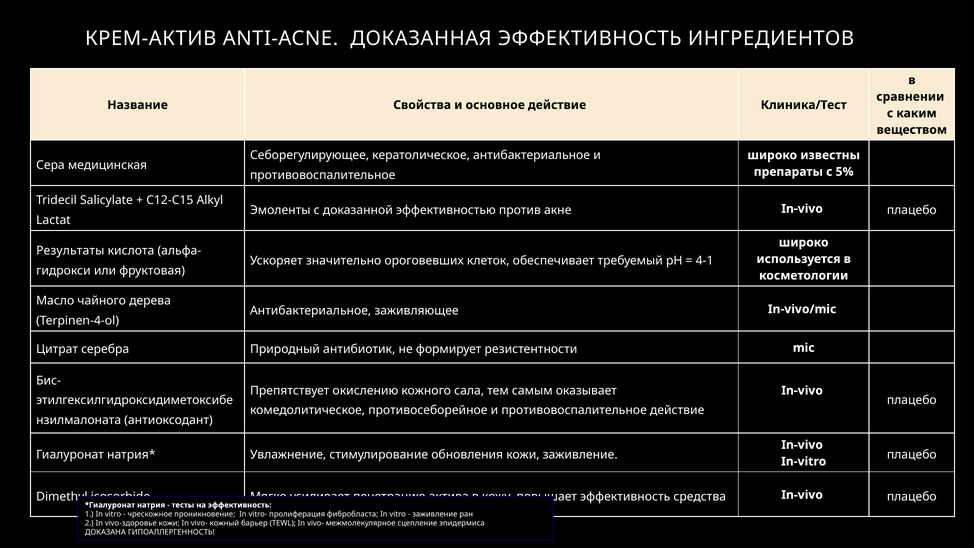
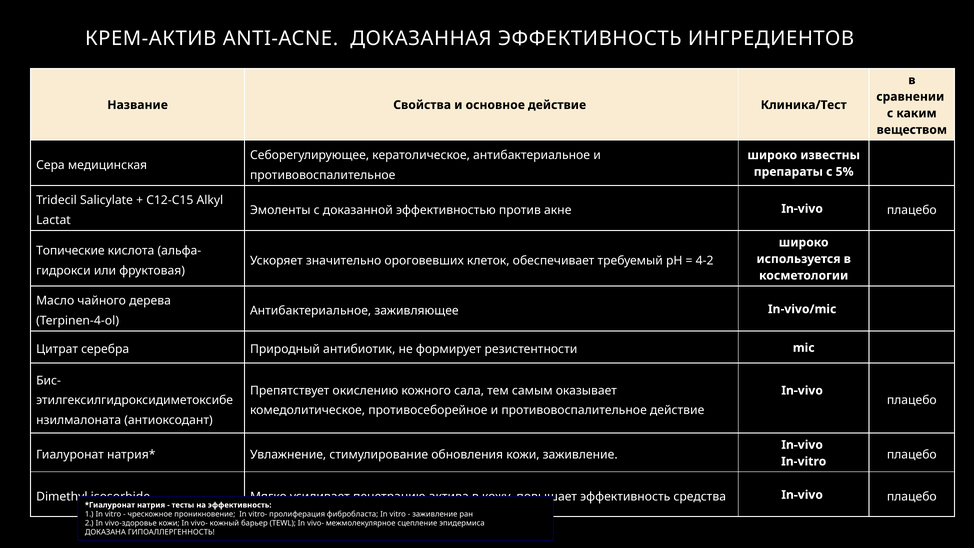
Результаты: Результаты -> Топические
4-1: 4-1 -> 4-2
